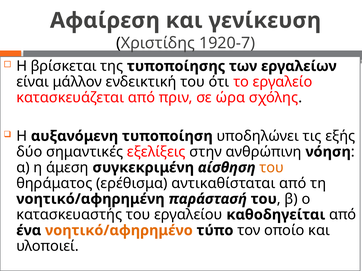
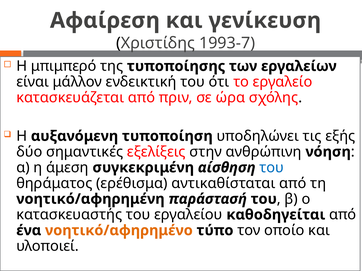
1920-7: 1920-7 -> 1993-7
βρίσκεται: βρίσκεται -> μπιμπερό
του at (272, 168) colour: orange -> blue
